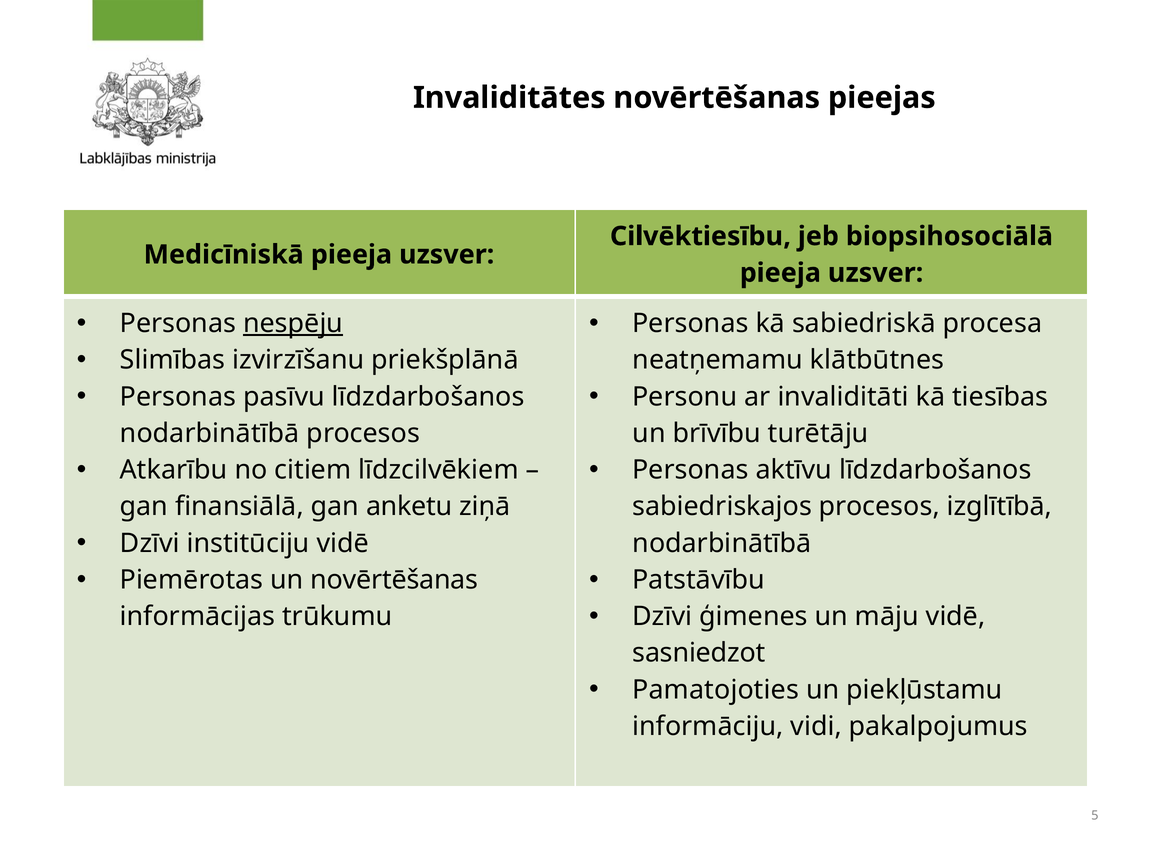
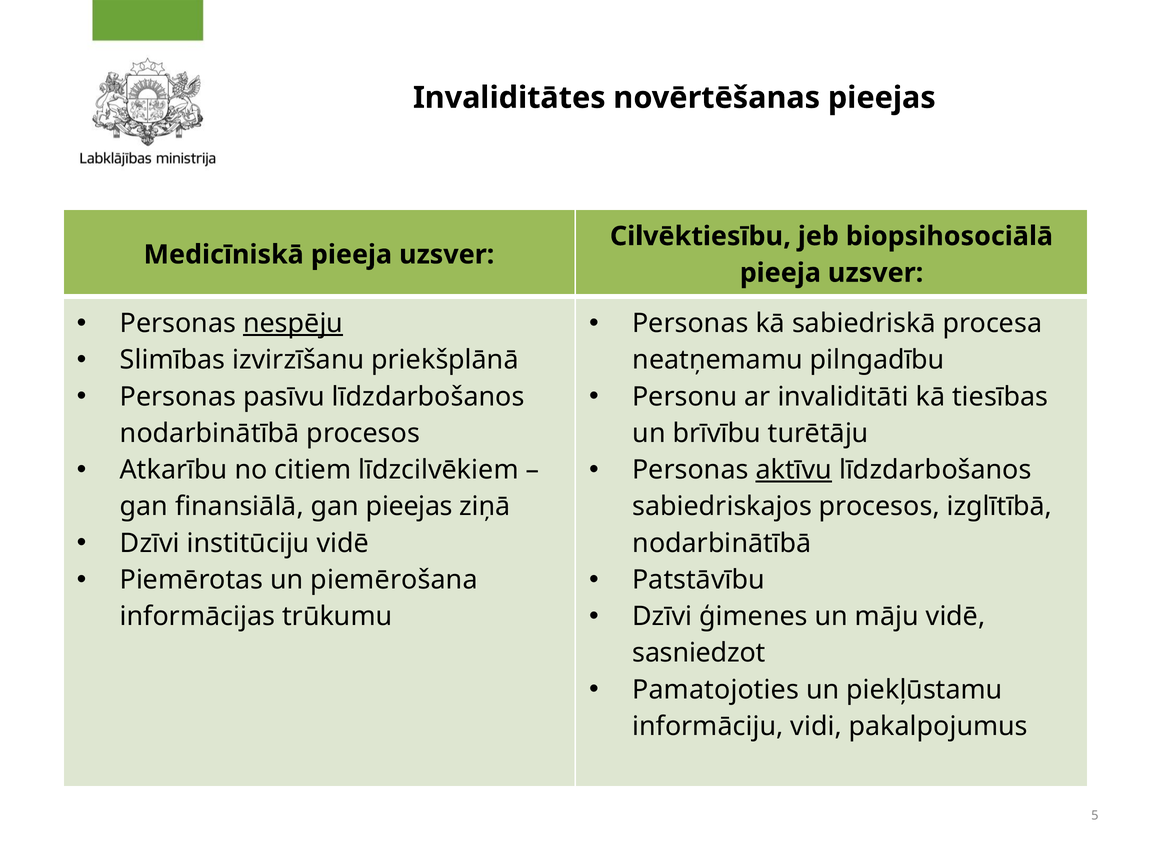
klātbūtnes: klātbūtnes -> pilngadību
aktīvu underline: none -> present
gan anketu: anketu -> pieejas
un novērtēšanas: novērtēšanas -> piemērošana
